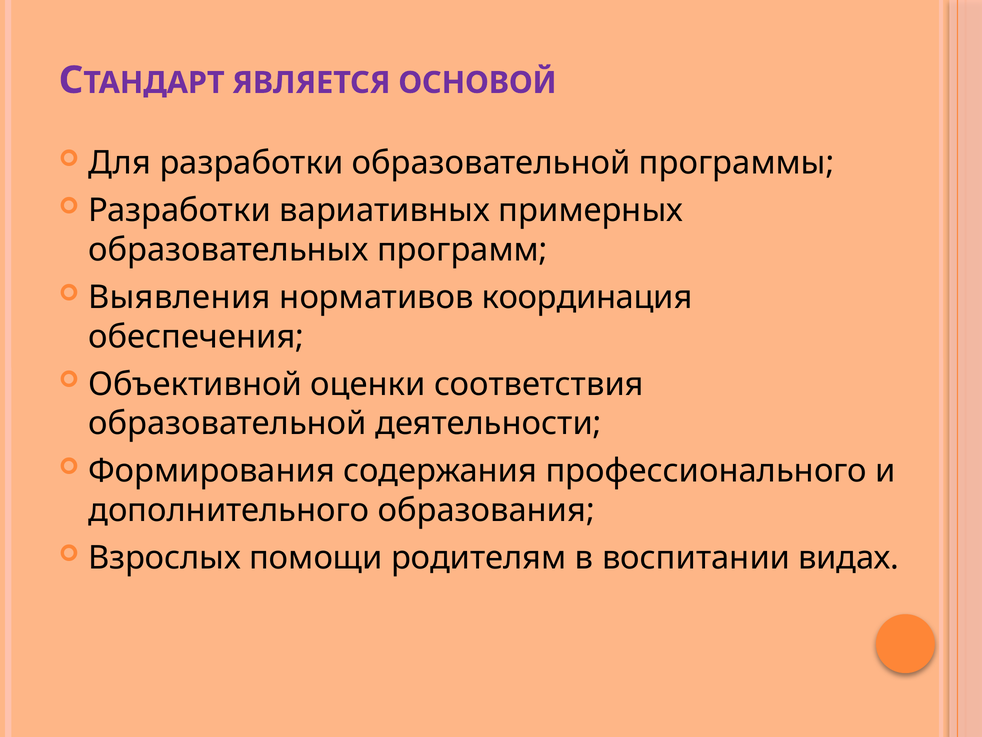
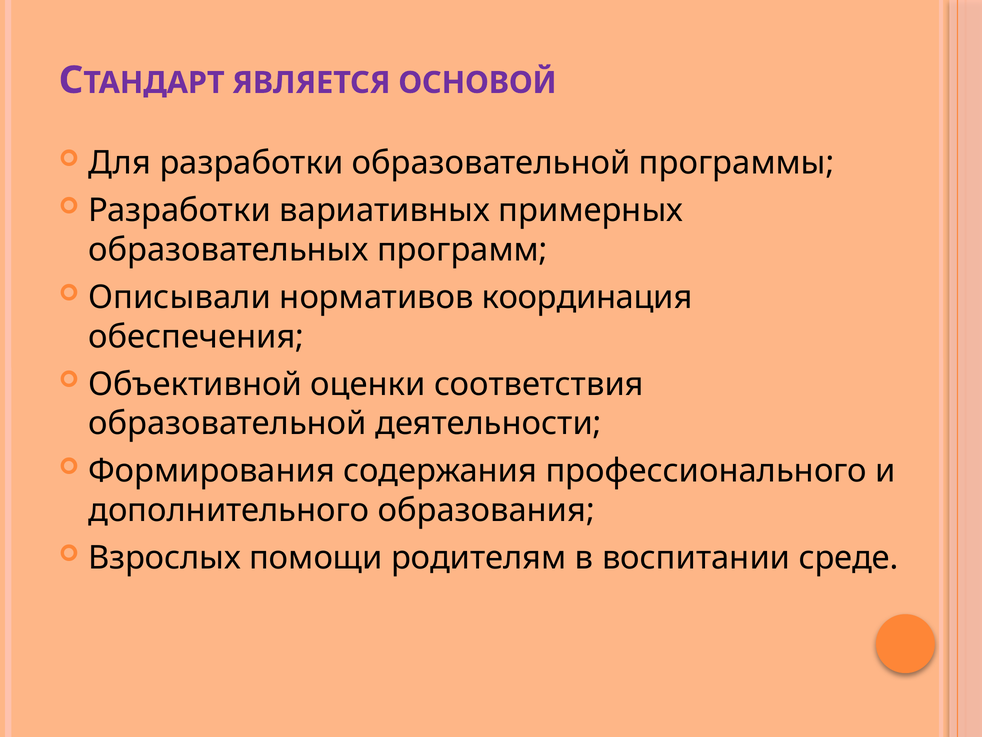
Выявления: Выявления -> Описывали
видах: видах -> среде
